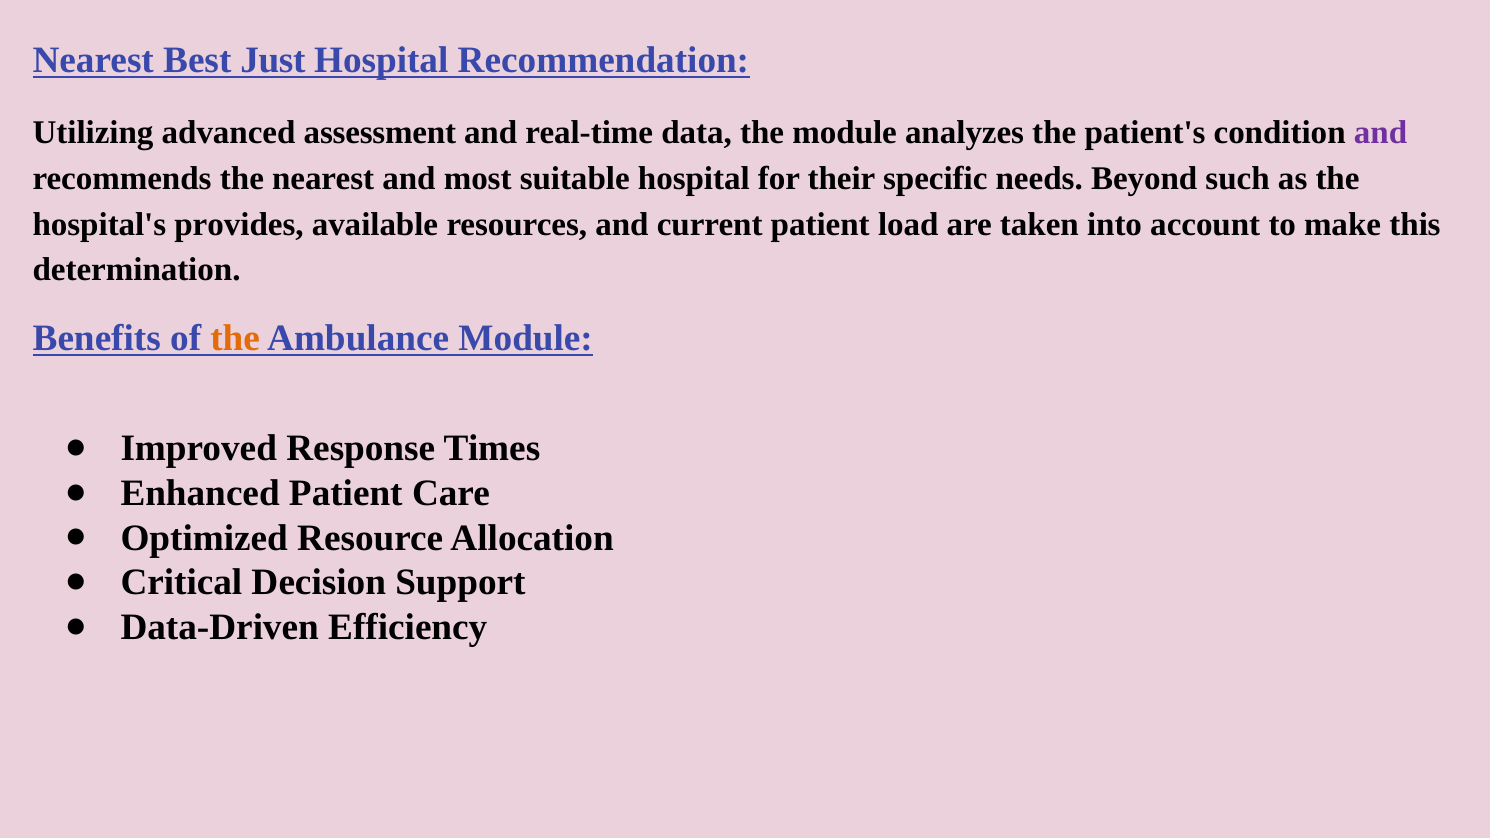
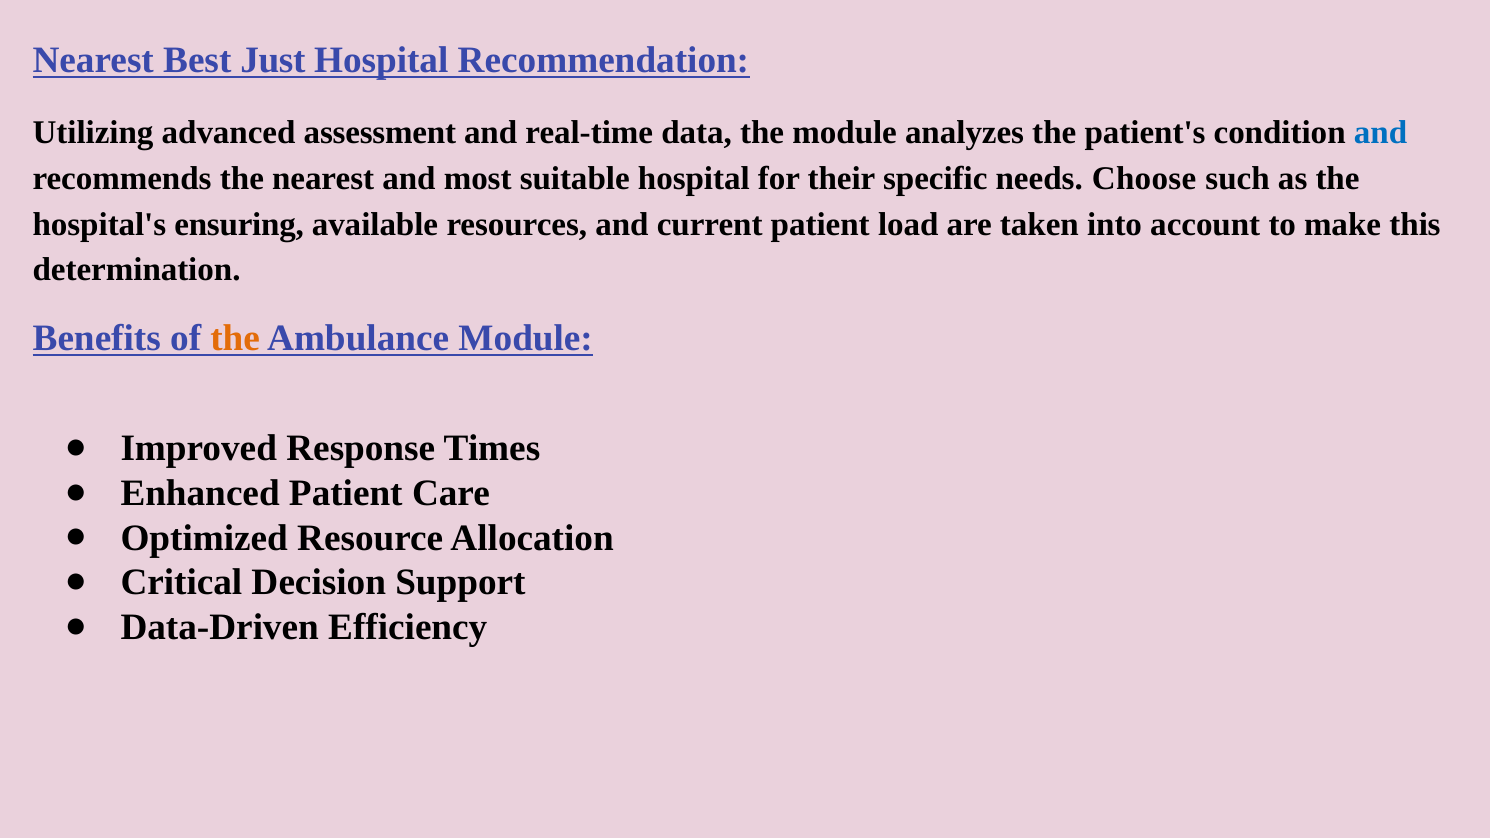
and at (1380, 133) colour: purple -> blue
Beyond: Beyond -> Choose
provides: provides -> ensuring
